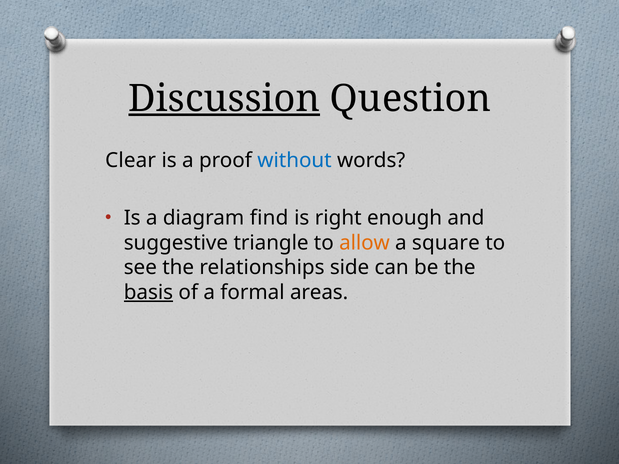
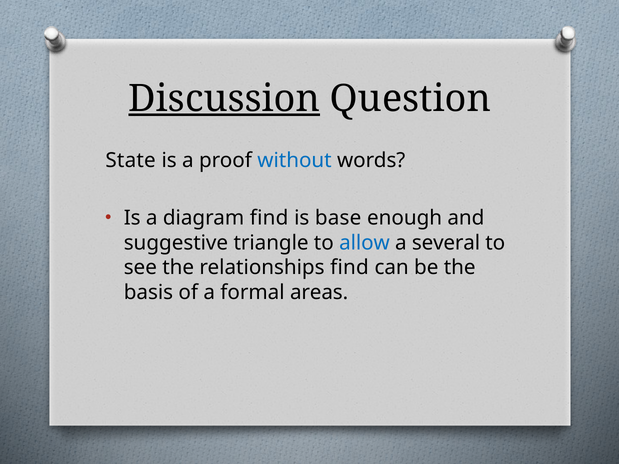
Clear: Clear -> State
right: right -> base
allow colour: orange -> blue
square: square -> several
relationships side: side -> find
basis underline: present -> none
